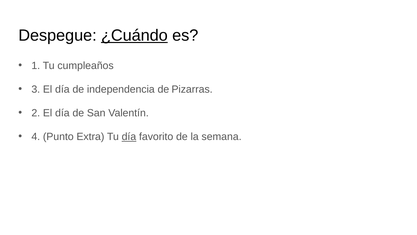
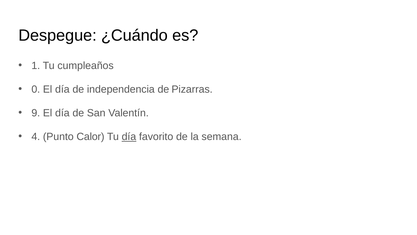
¿Cuándo underline: present -> none
3: 3 -> 0
2: 2 -> 9
Extra: Extra -> Calor
